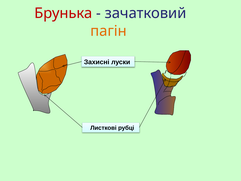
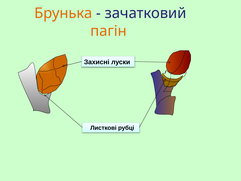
Брунька colour: red -> orange
